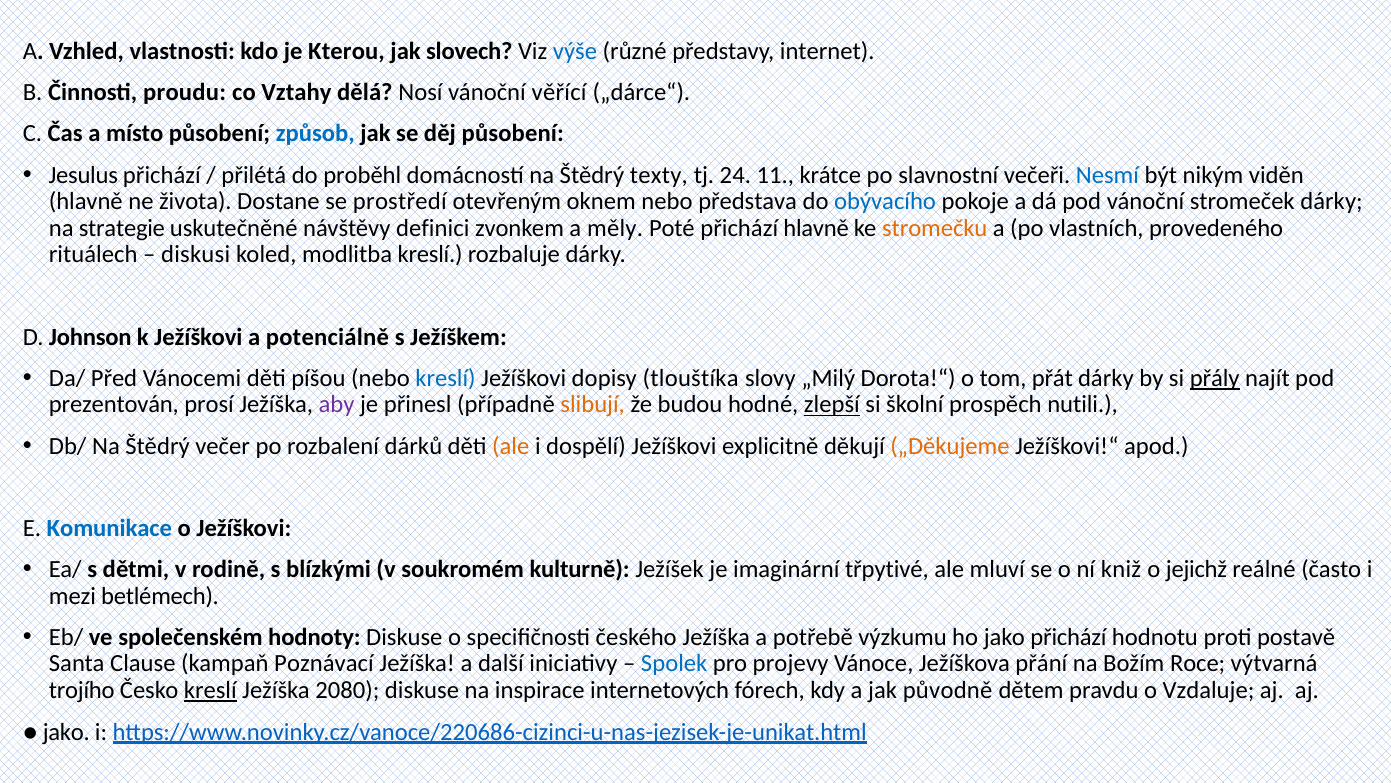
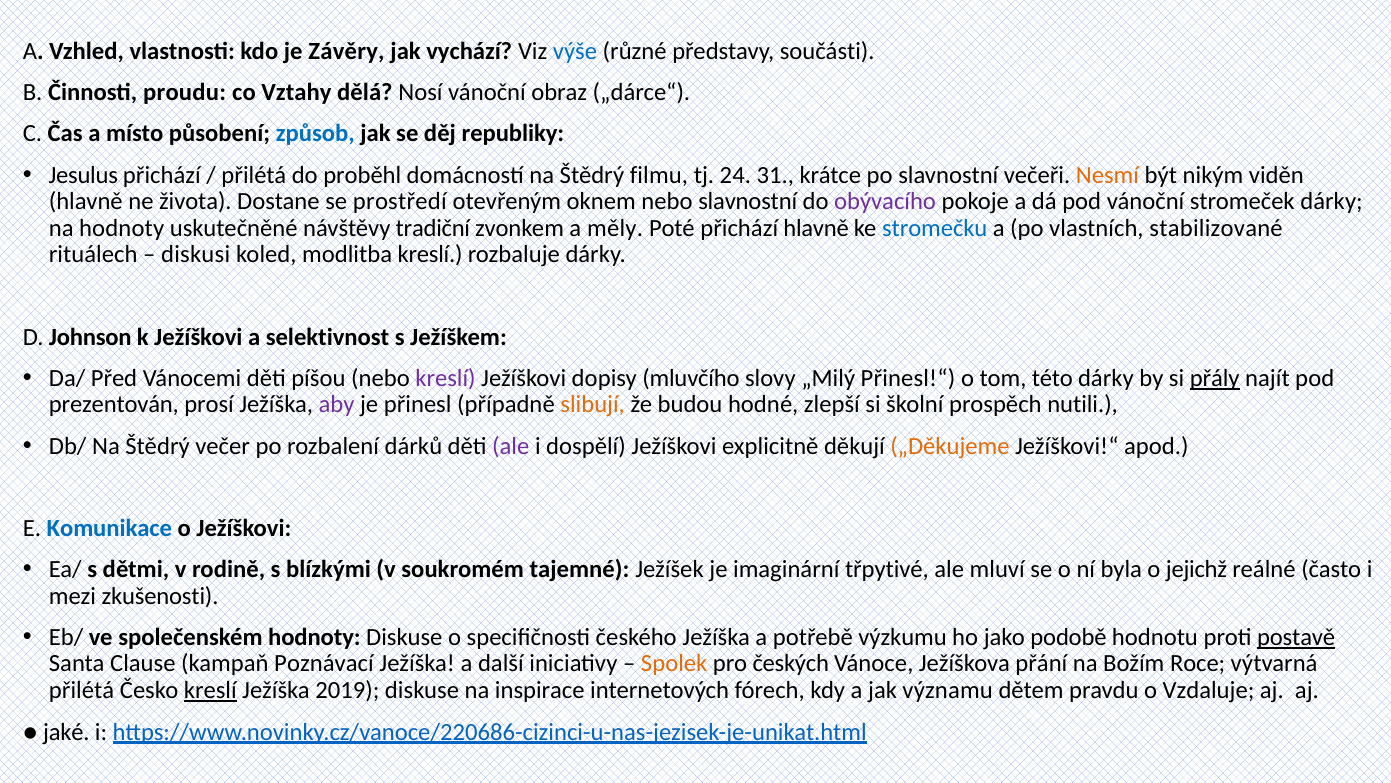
Kterou: Kterou -> Závěry
slovech: slovech -> vychází
internet: internet -> součásti
věřící: věřící -> obraz
děj působení: působení -> republiky
texty: texty -> filmu
11: 11 -> 31
Nesmí colour: blue -> orange
nebo představa: představa -> slavnostní
obývacího colour: blue -> purple
na strategie: strategie -> hodnoty
definici: definici -> tradiční
stromečku colour: orange -> blue
provedeného: provedeného -> stabilizované
potenciálně: potenciálně -> selektivnost
kreslí at (445, 378) colour: blue -> purple
tlouštíka: tlouštíka -> mluvčího
Dorota!“: Dorota!“ -> Přinesl!“
přát: přát -> této
zlepší underline: present -> none
ale at (511, 446) colour: orange -> purple
kulturně: kulturně -> tajemné
kniž: kniž -> byla
betlémech: betlémech -> zkušenosti
jako přichází: přichází -> podobě
postavě underline: none -> present
Spolek colour: blue -> orange
projevy: projevy -> českých
trojího at (82, 690): trojího -> přilétá
2080: 2080 -> 2019
původně: původně -> významu
jako at (66, 731): jako -> jaké
